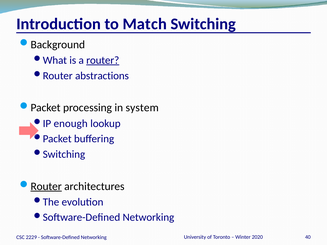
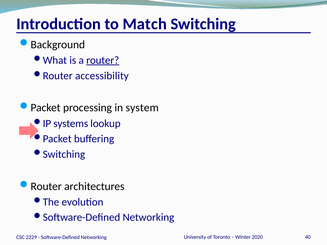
abstractions: abstractions -> accessibility
enough: enough -> systems
Router at (46, 187) underline: present -> none
